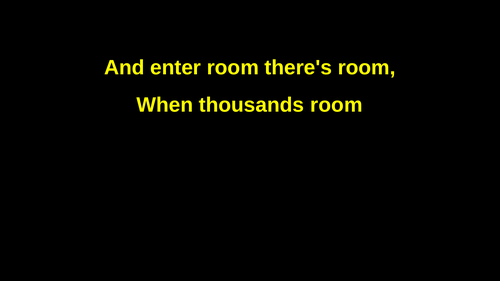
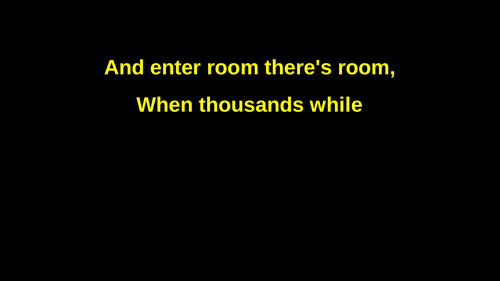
thousands room: room -> while
